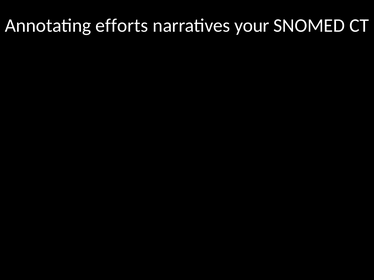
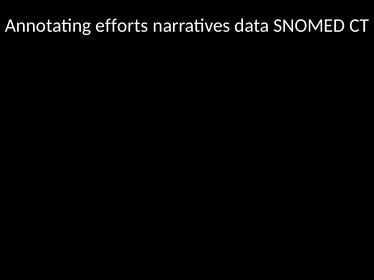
your: your -> data
